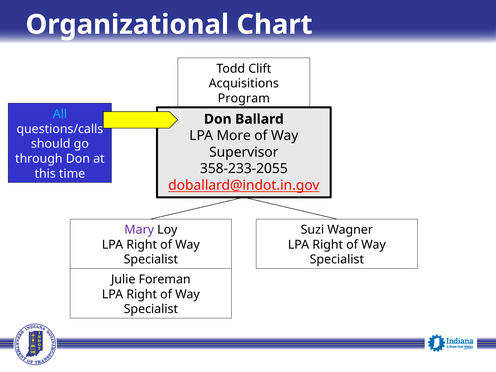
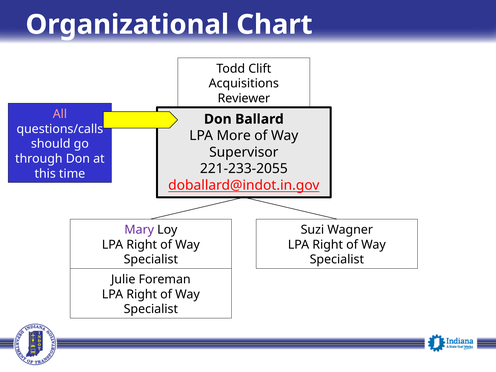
Program: Program -> Reviewer
All colour: light blue -> pink
358-233-2055: 358-233-2055 -> 221-233-2055
